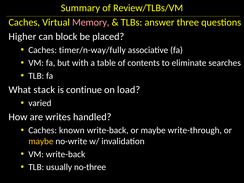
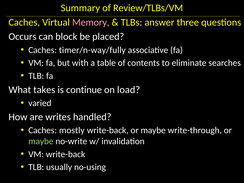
Higher: Higher -> Occurs
stack: stack -> takes
known: known -> mostly
maybe at (41, 141) colour: yellow -> light green
no-three: no-three -> no-using
